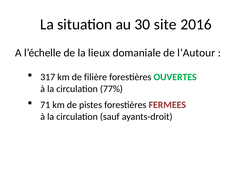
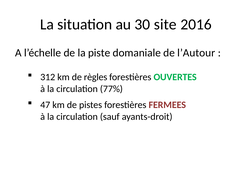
lieux: lieux -> piste
317: 317 -> 312
filière: filière -> règles
71: 71 -> 47
